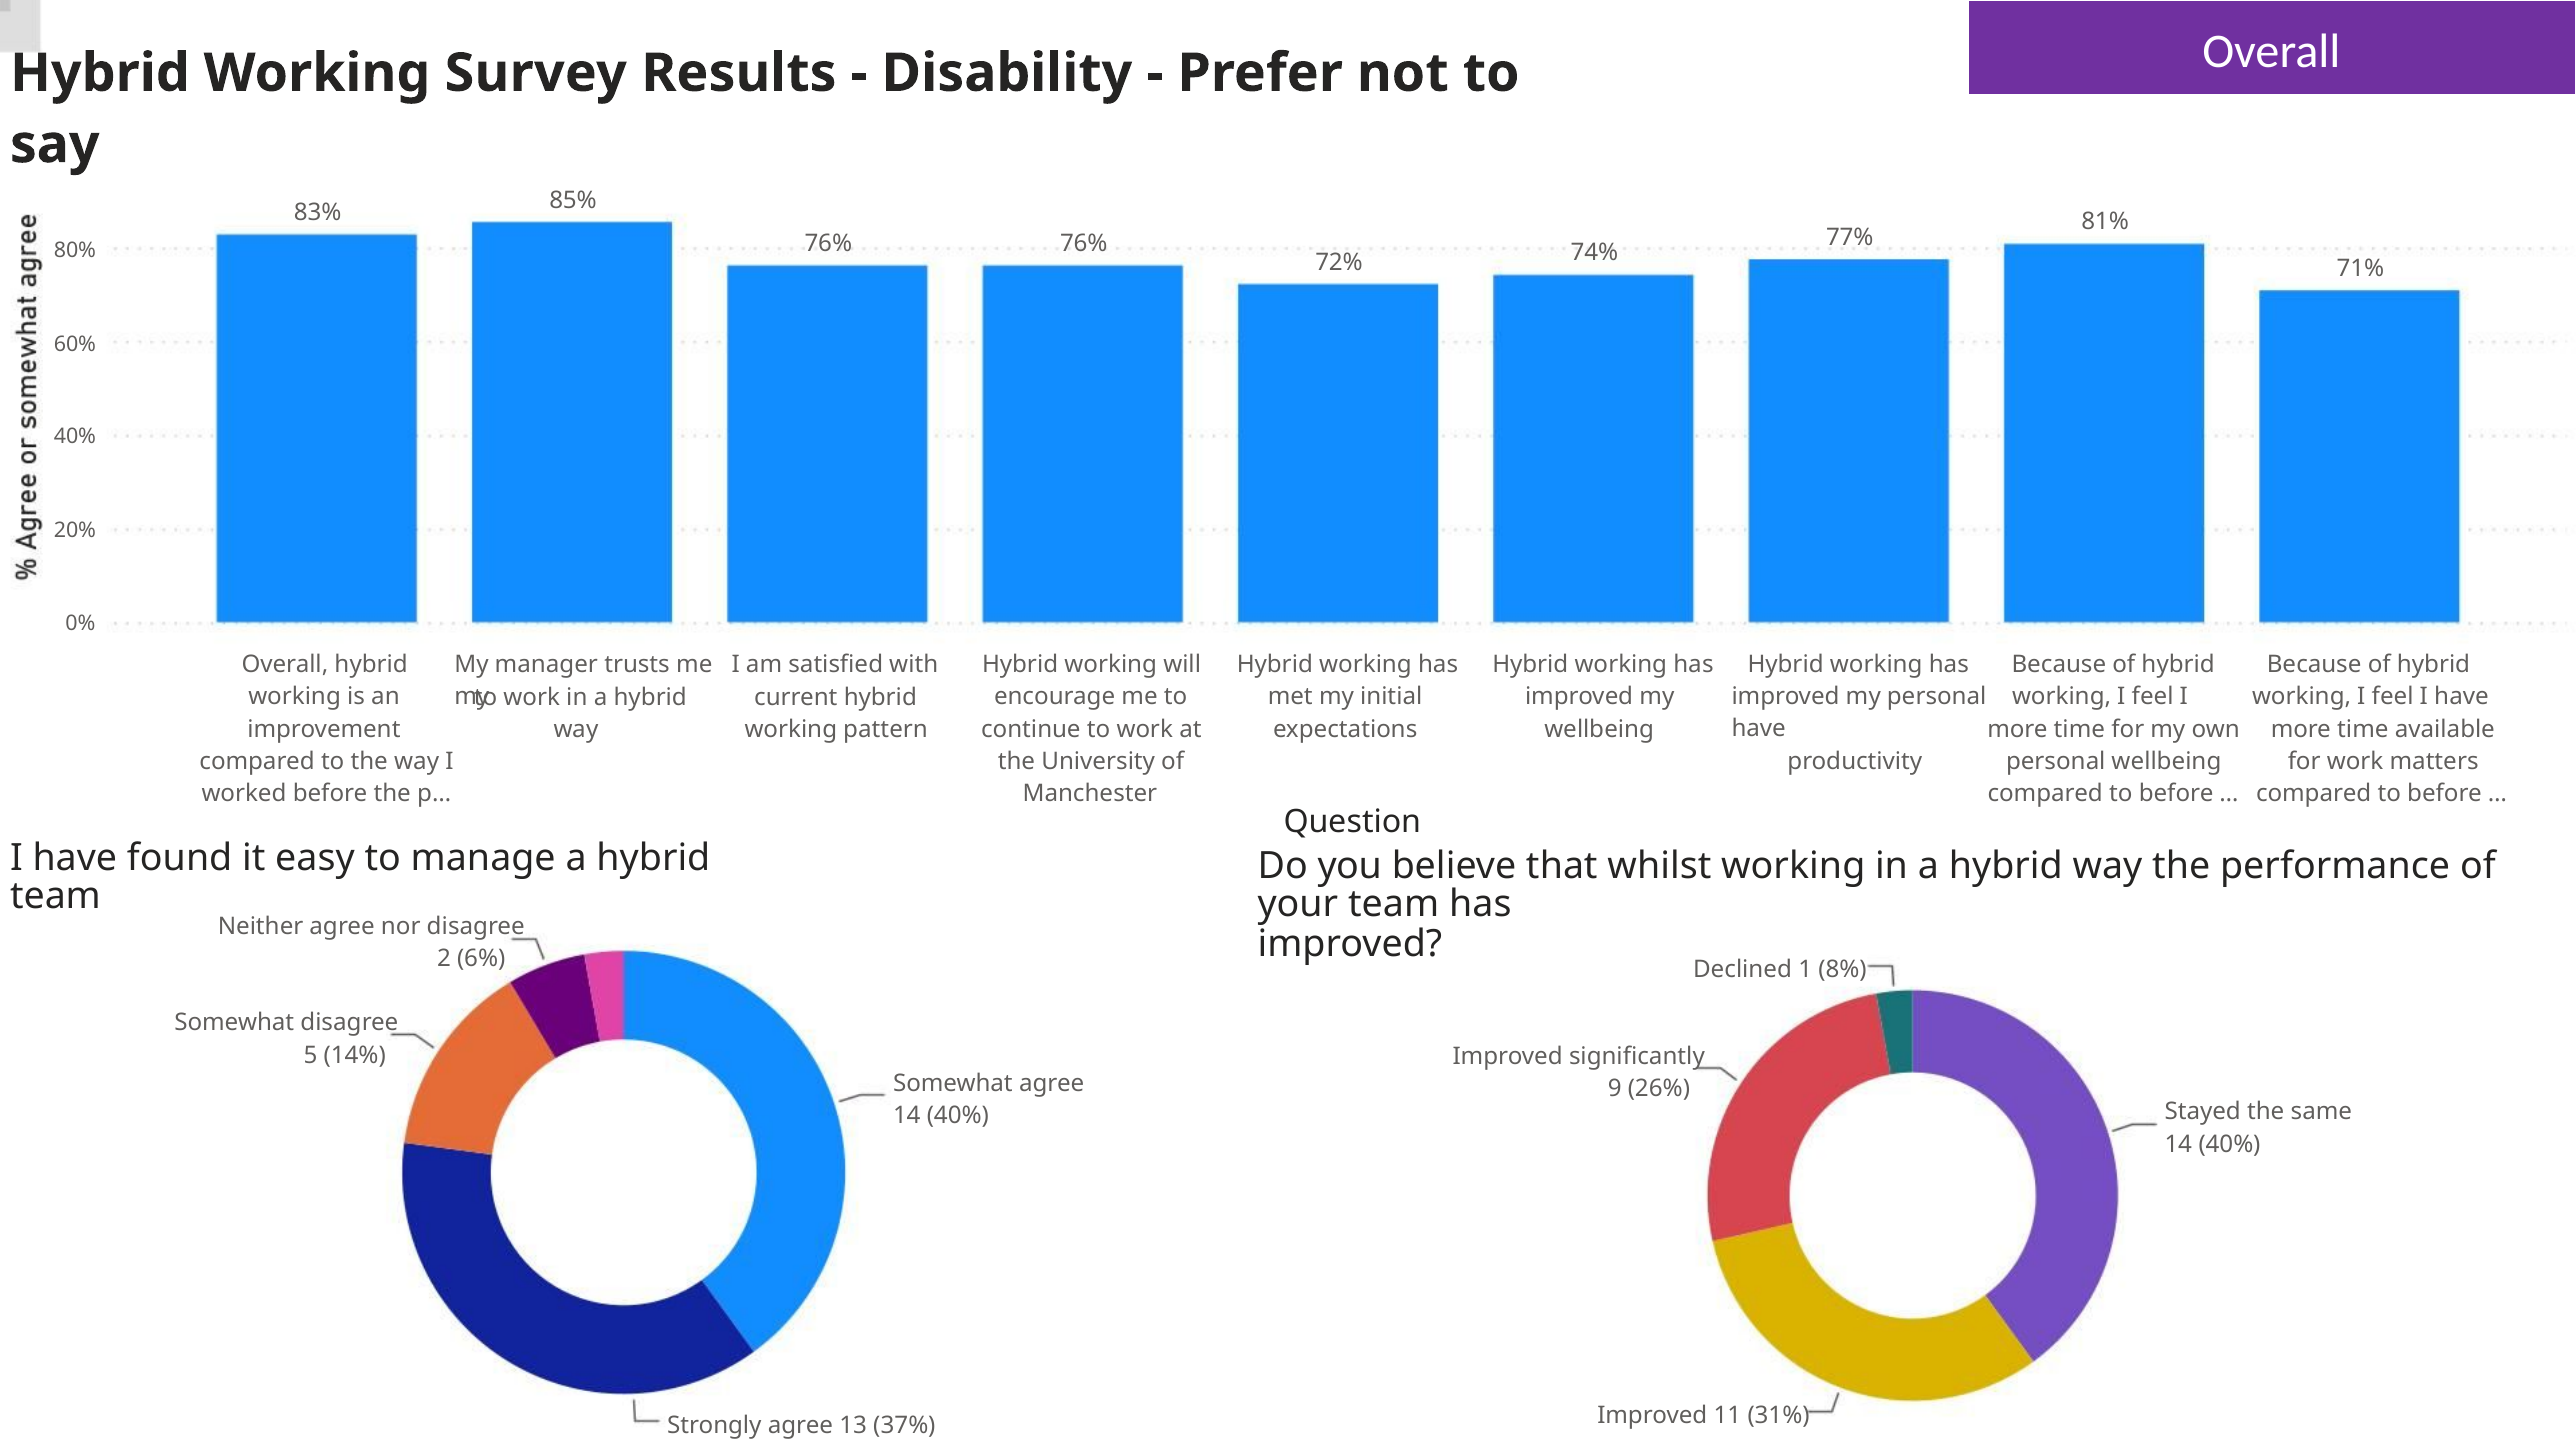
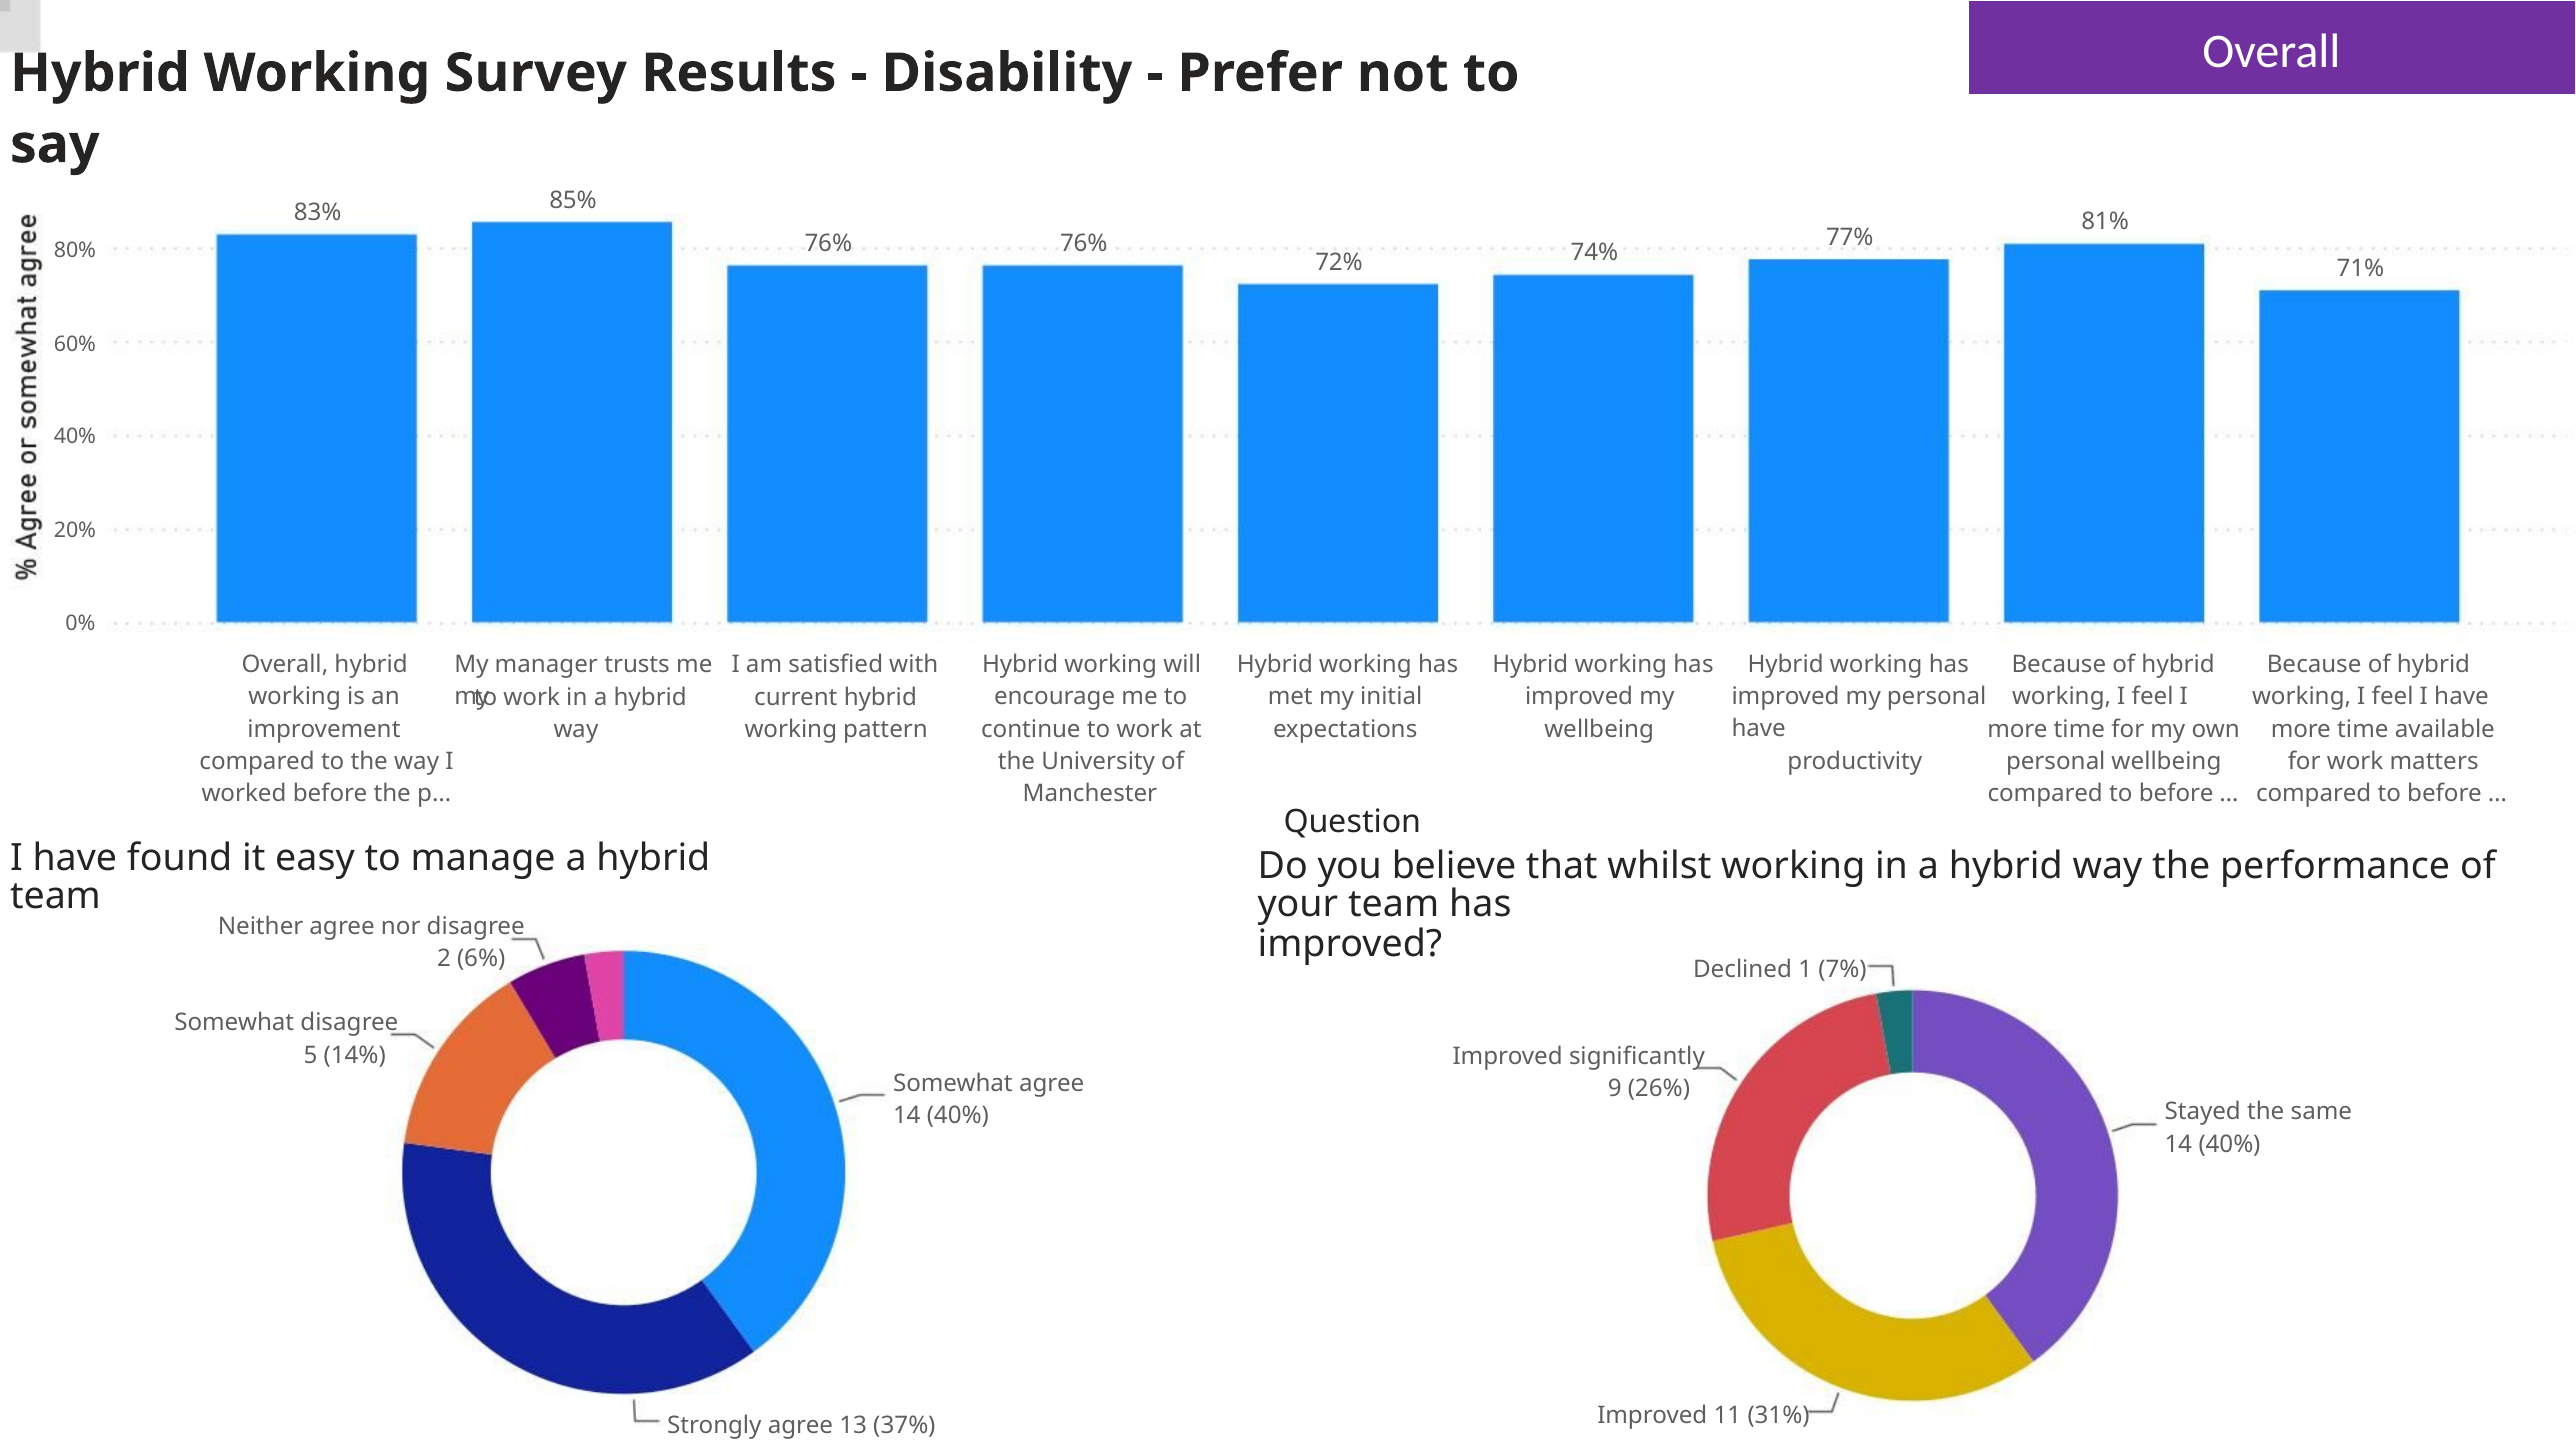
8%: 8% -> 7%
